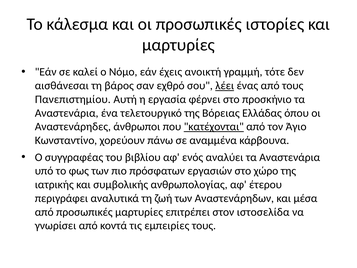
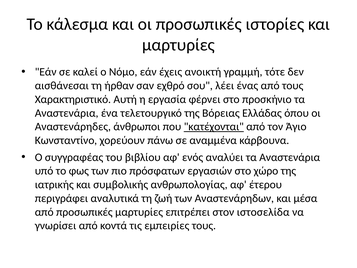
βάρος: βάρος -> ήρθαν
λέει underline: present -> none
Πανεπιστημίου: Πανεπιστημίου -> Χαρακτηριστικό
